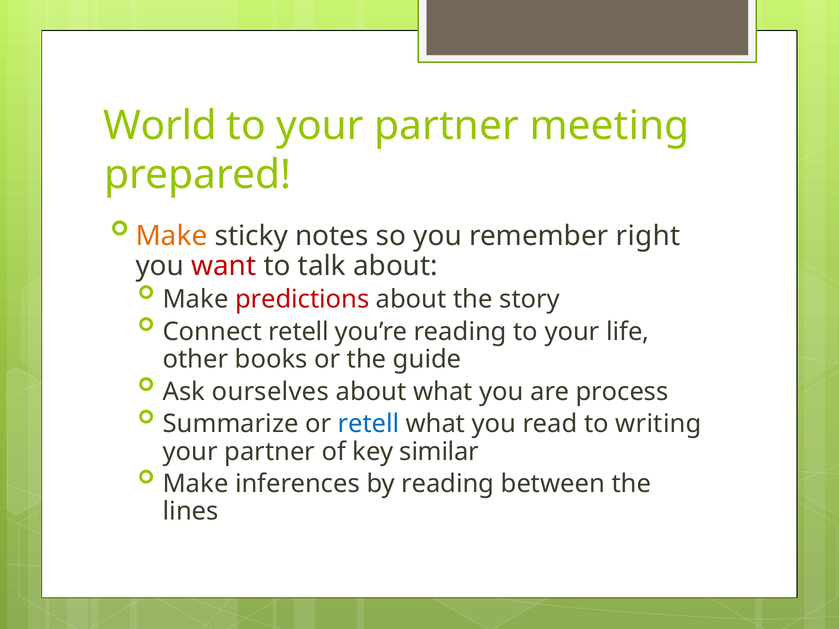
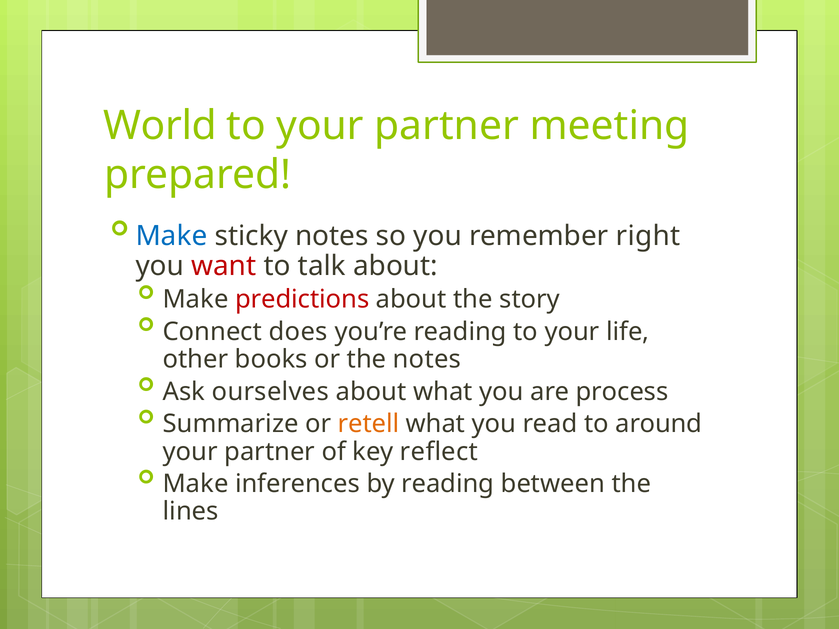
Make at (171, 236) colour: orange -> blue
Connect retell: retell -> does
the guide: guide -> notes
retell at (368, 424) colour: blue -> orange
writing: writing -> around
similar: similar -> reflect
